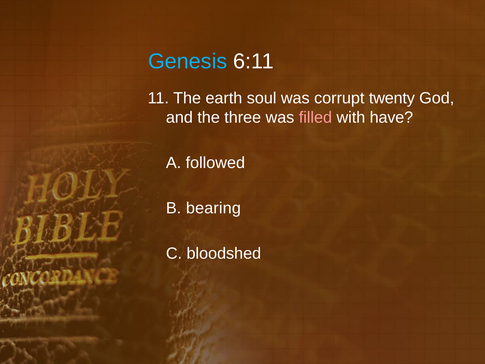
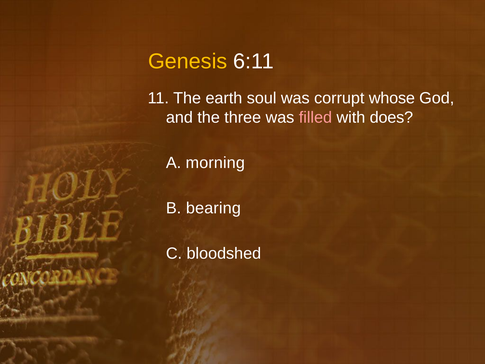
Genesis colour: light blue -> yellow
twenty: twenty -> whose
have: have -> does
followed: followed -> morning
